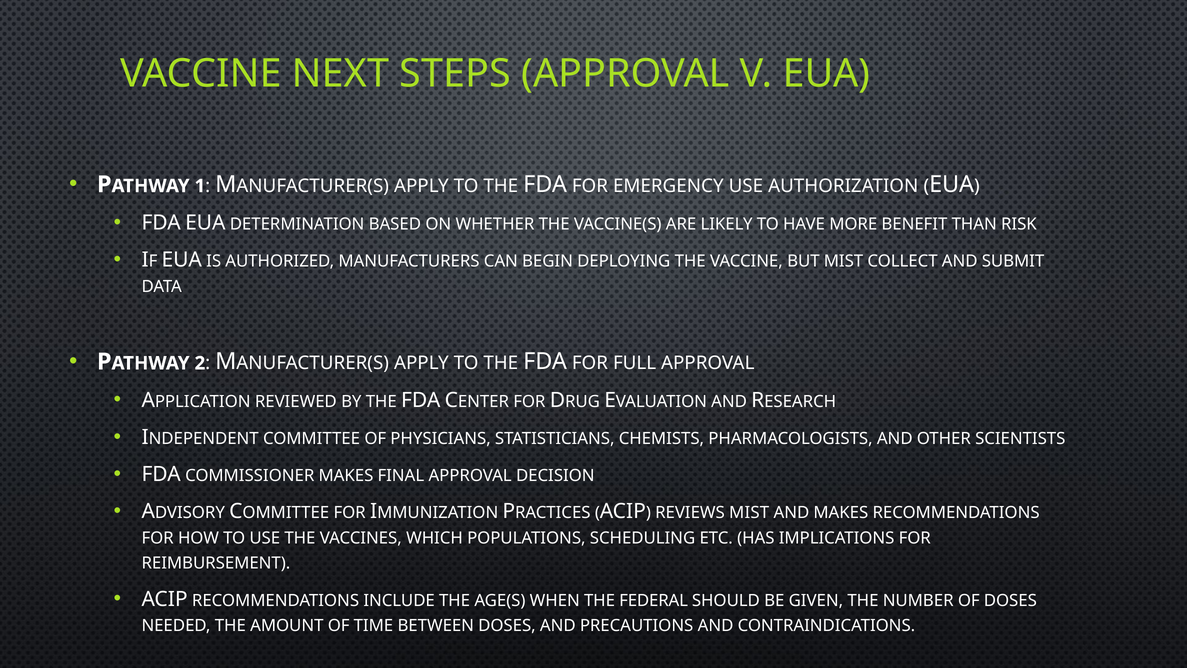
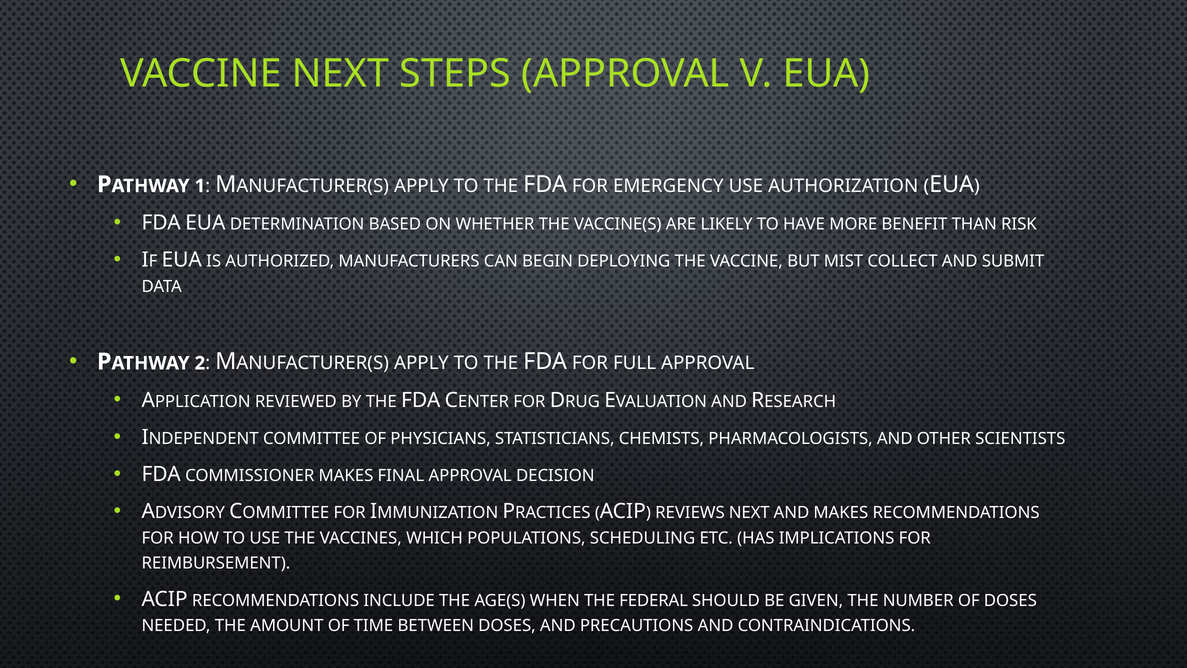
REVIEWS MIST: MIST -> NEXT
